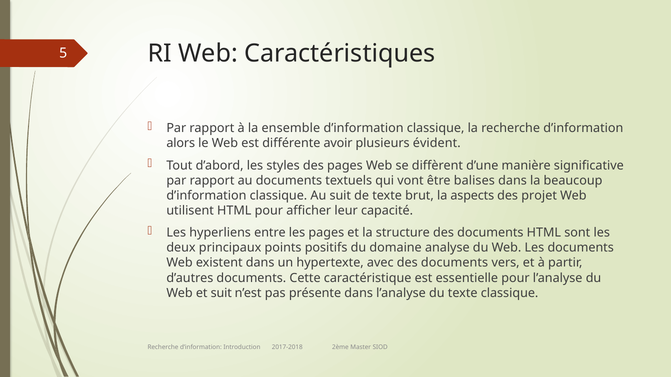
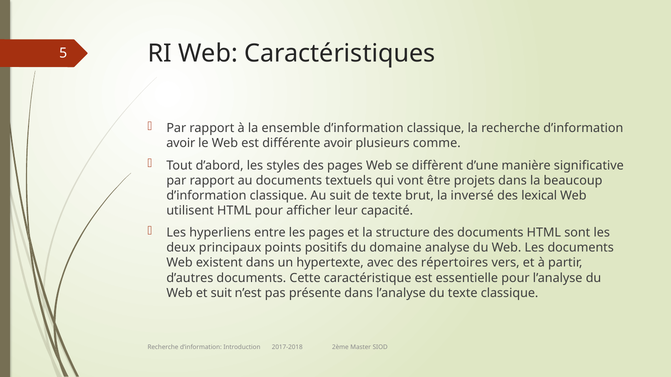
alors at (181, 143): alors -> avoir
évident: évident -> comme
balises: balises -> projets
aspects: aspects -> inversé
projet: projet -> lexical
avec des documents: documents -> répertoires
